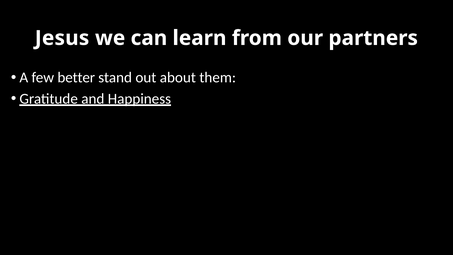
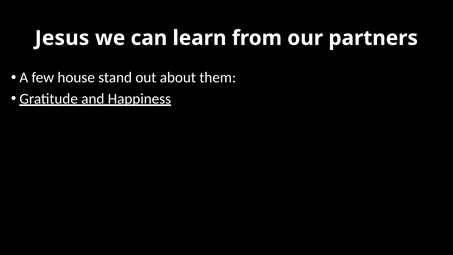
better: better -> house
